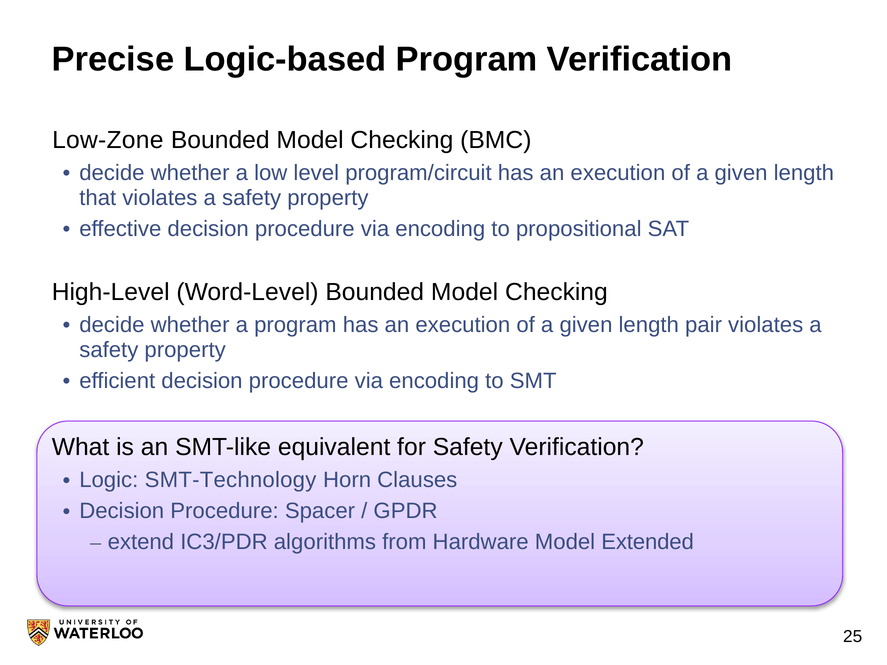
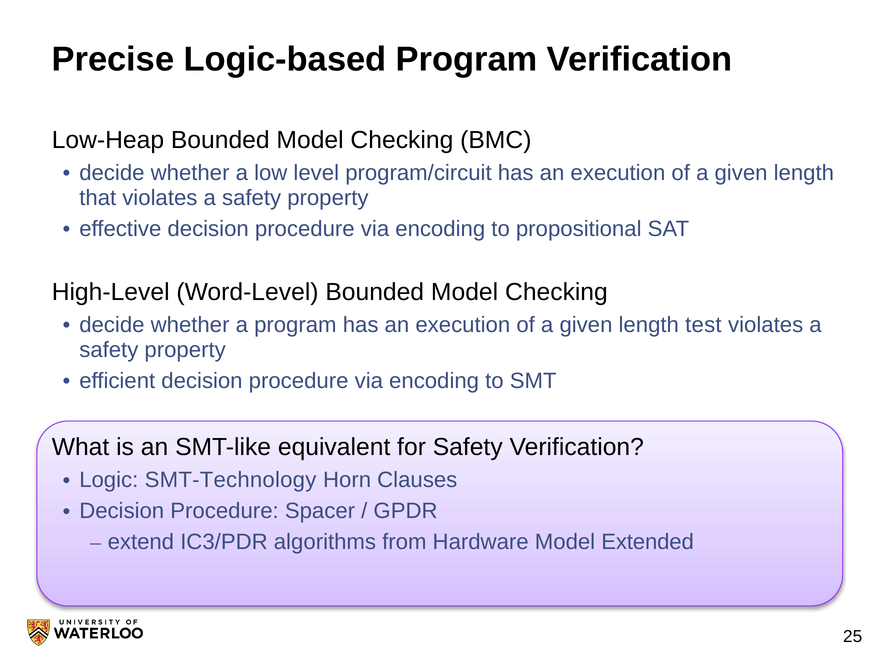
Low-Zone: Low-Zone -> Low-Heap
pair: pair -> test
